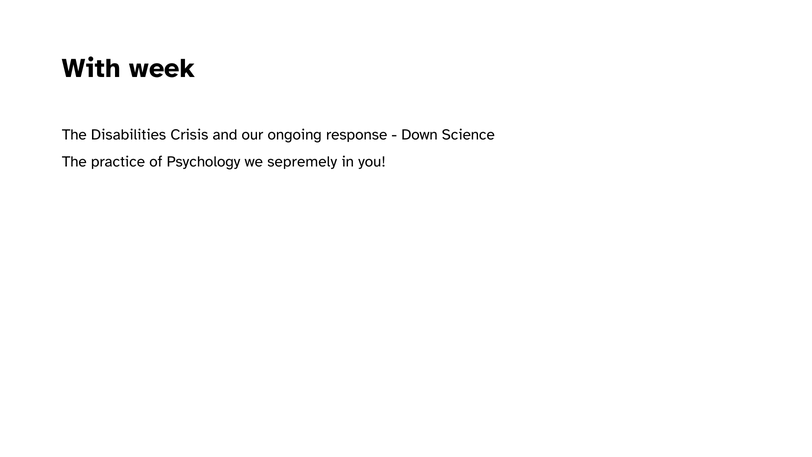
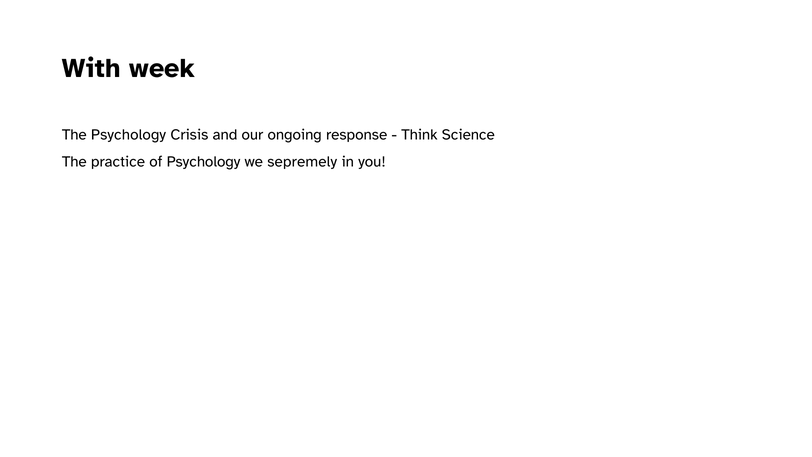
The Disabilities: Disabilities -> Psychology
Down: Down -> Think
